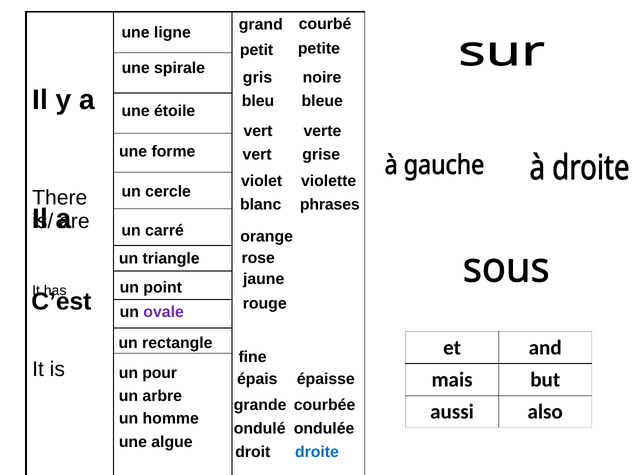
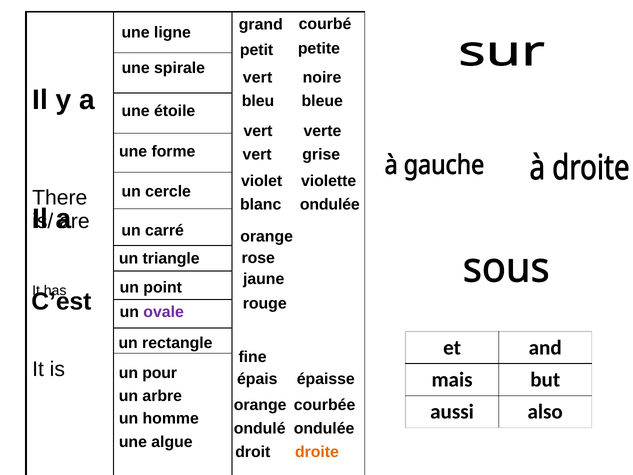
gris at (258, 77): gris -> vert
blanc phrases: phrases -> ondulée
grande at (260, 405): grande -> orange
droite colour: blue -> orange
